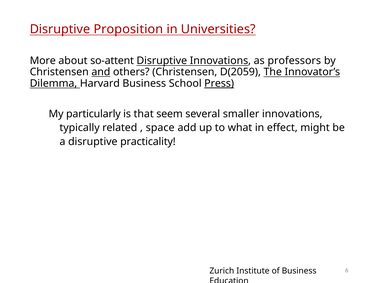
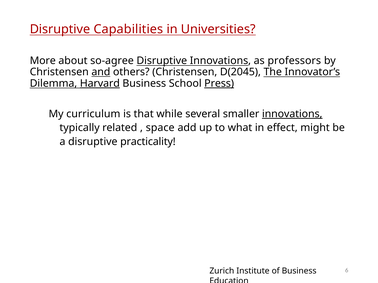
Proposition: Proposition -> Capabilities
so-attent: so-attent -> so-agree
D(2059: D(2059 -> D(2045
Harvard underline: none -> present
particularly: particularly -> curriculum
seem: seem -> while
innovations at (292, 114) underline: none -> present
